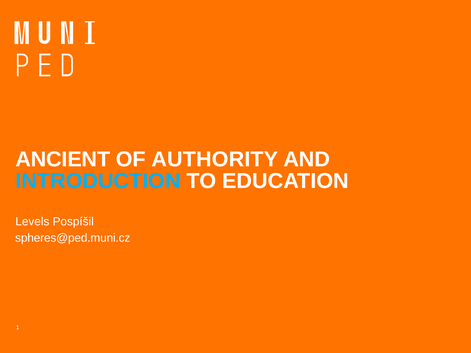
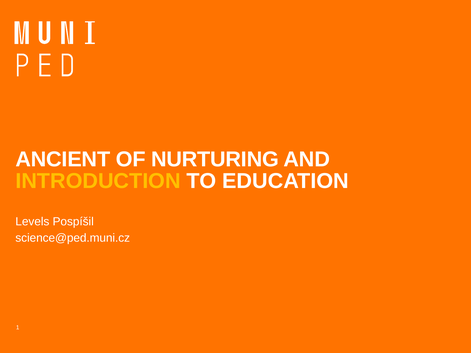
AUTHORITY: AUTHORITY -> NURTURING
INTRODUCTION colour: light blue -> yellow
spheres@ped.muni.cz: spheres@ped.muni.cz -> science@ped.muni.cz
